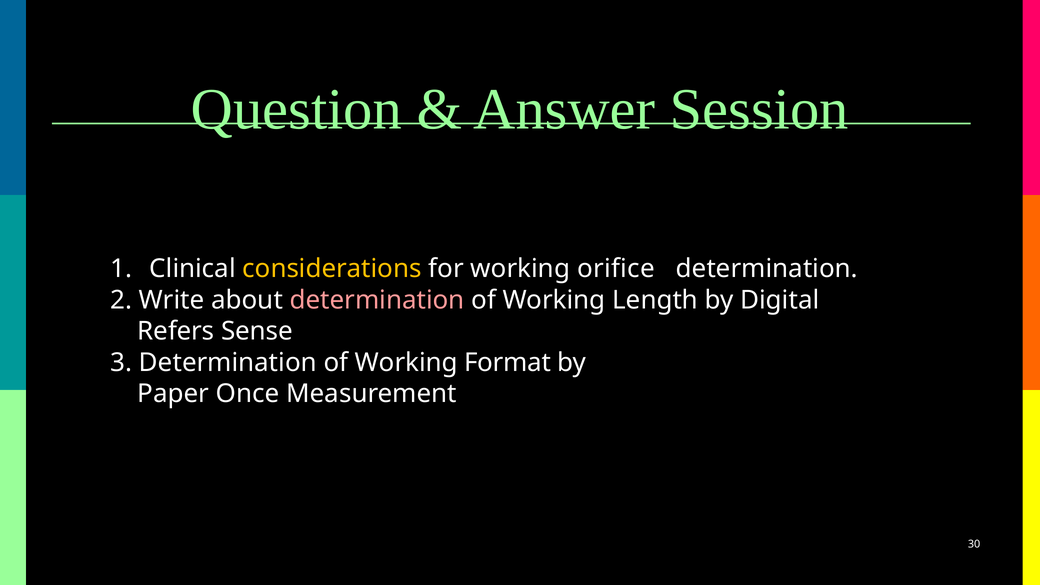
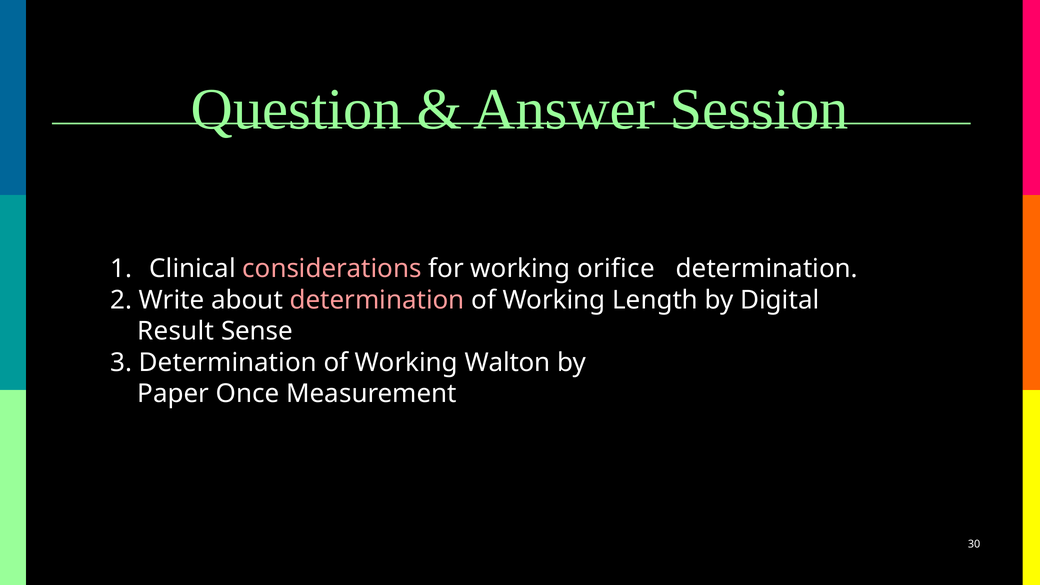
considerations colour: yellow -> pink
Refers: Refers -> Result
Format: Format -> Walton
